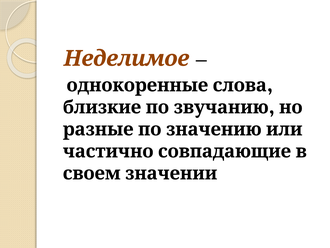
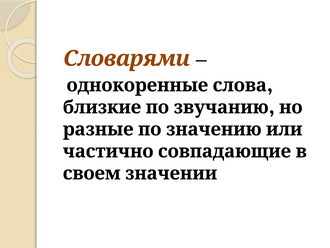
Неделимое: Неделимое -> Словарями
